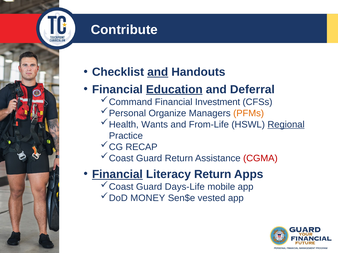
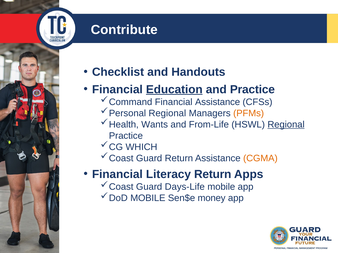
and at (158, 72) underline: present -> none
and Deferral: Deferral -> Practice
Financial Investment: Investment -> Assistance
Organize at (167, 113): Organize -> Regional
RECAP: RECAP -> WHICH
CGMA colour: red -> orange
Financial at (117, 175) underline: present -> none
MONEY at (148, 198): MONEY -> MOBILE
vested: vested -> money
